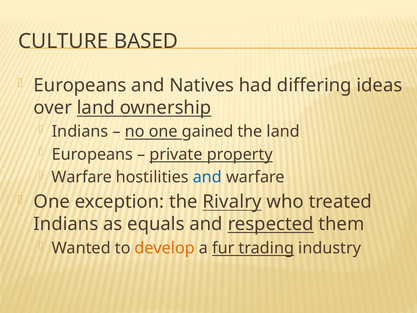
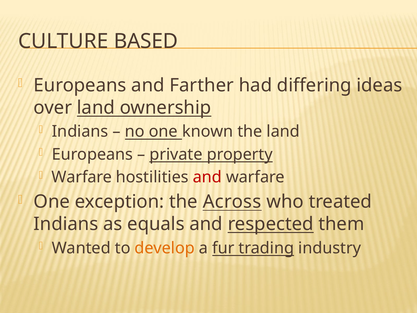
Natives: Natives -> Farther
gained: gained -> known
and at (207, 177) colour: blue -> red
Rivalry: Rivalry -> Across
